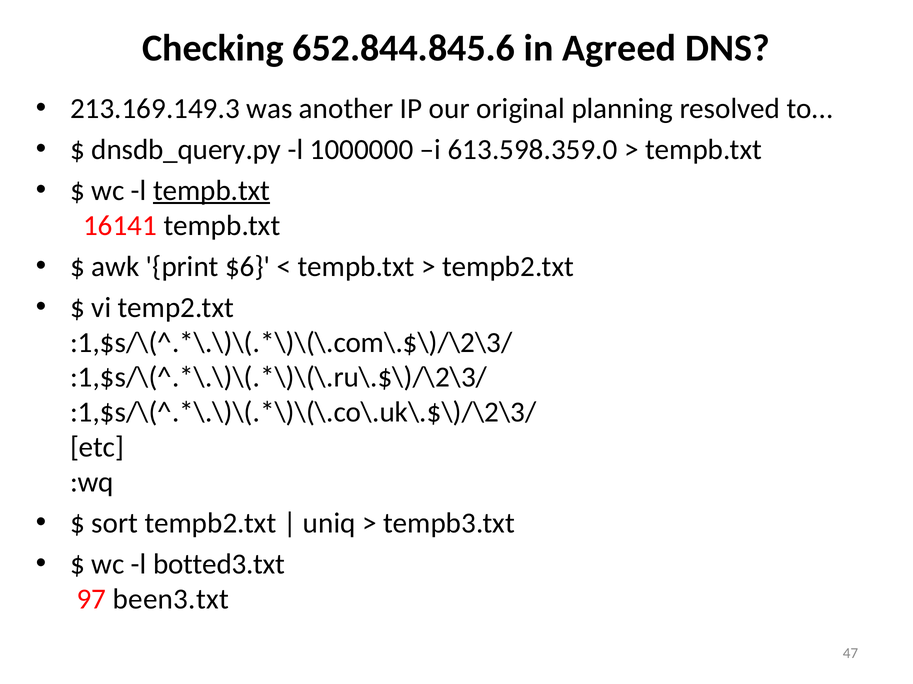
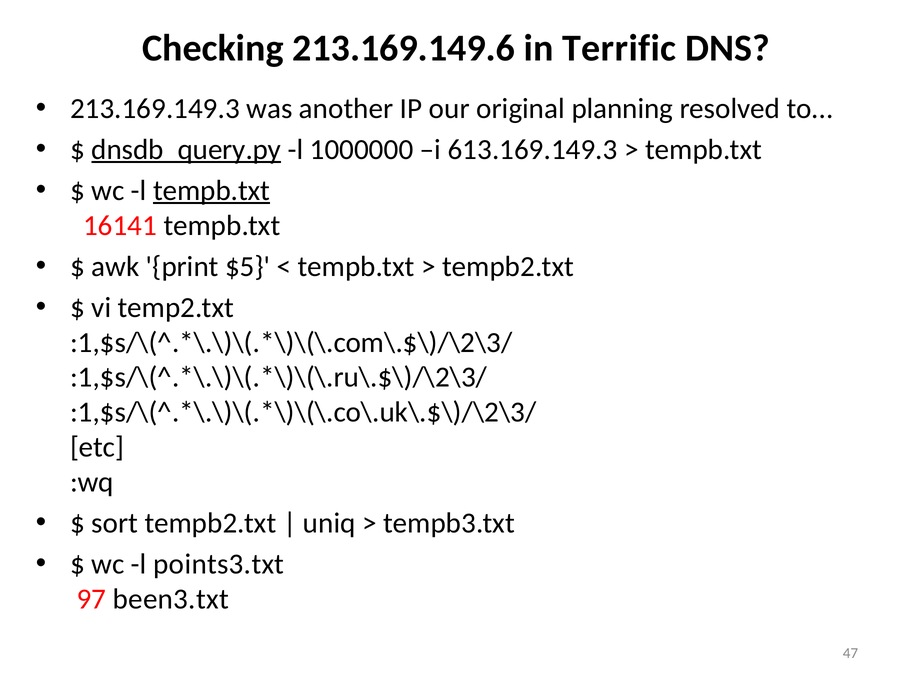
652.844.845.6: 652.844.845.6 -> 213.169.149.6
Agreed: Agreed -> Terrific
dnsdb_query.py underline: none -> present
613.598.359.0: 613.598.359.0 -> 613.169.149.3
$6: $6 -> $5
botted3.txt: botted3.txt -> points3.txt
